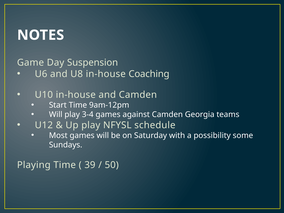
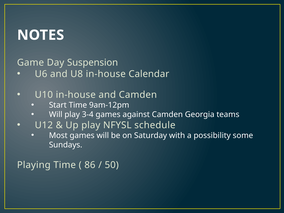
Coaching: Coaching -> Calendar
39: 39 -> 86
